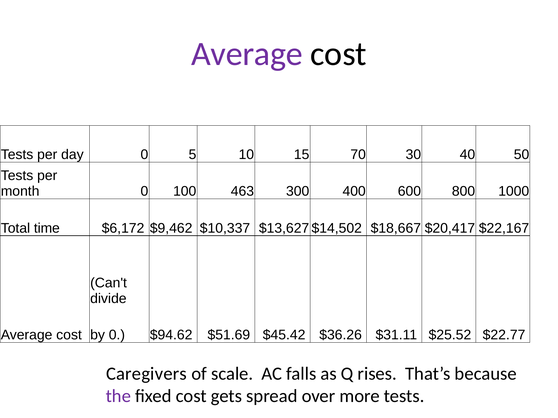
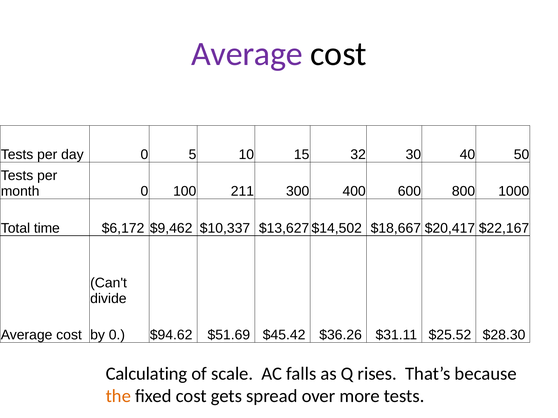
70: 70 -> 32
463: 463 -> 211
$22.77: $22.77 -> $28.30
Caregivers: Caregivers -> Calculating
the colour: purple -> orange
